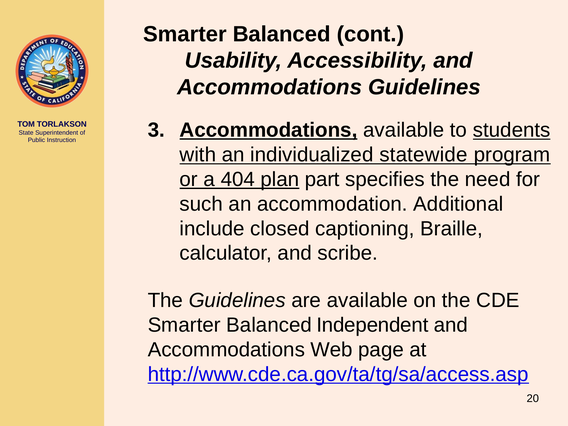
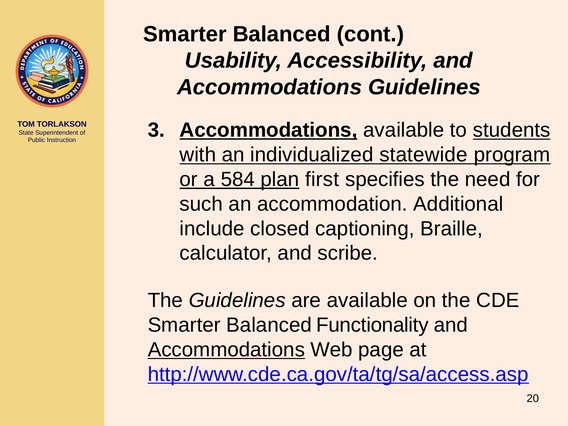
404: 404 -> 584
part: part -> first
Independent: Independent -> Functionality
Accommodations at (226, 350) underline: none -> present
